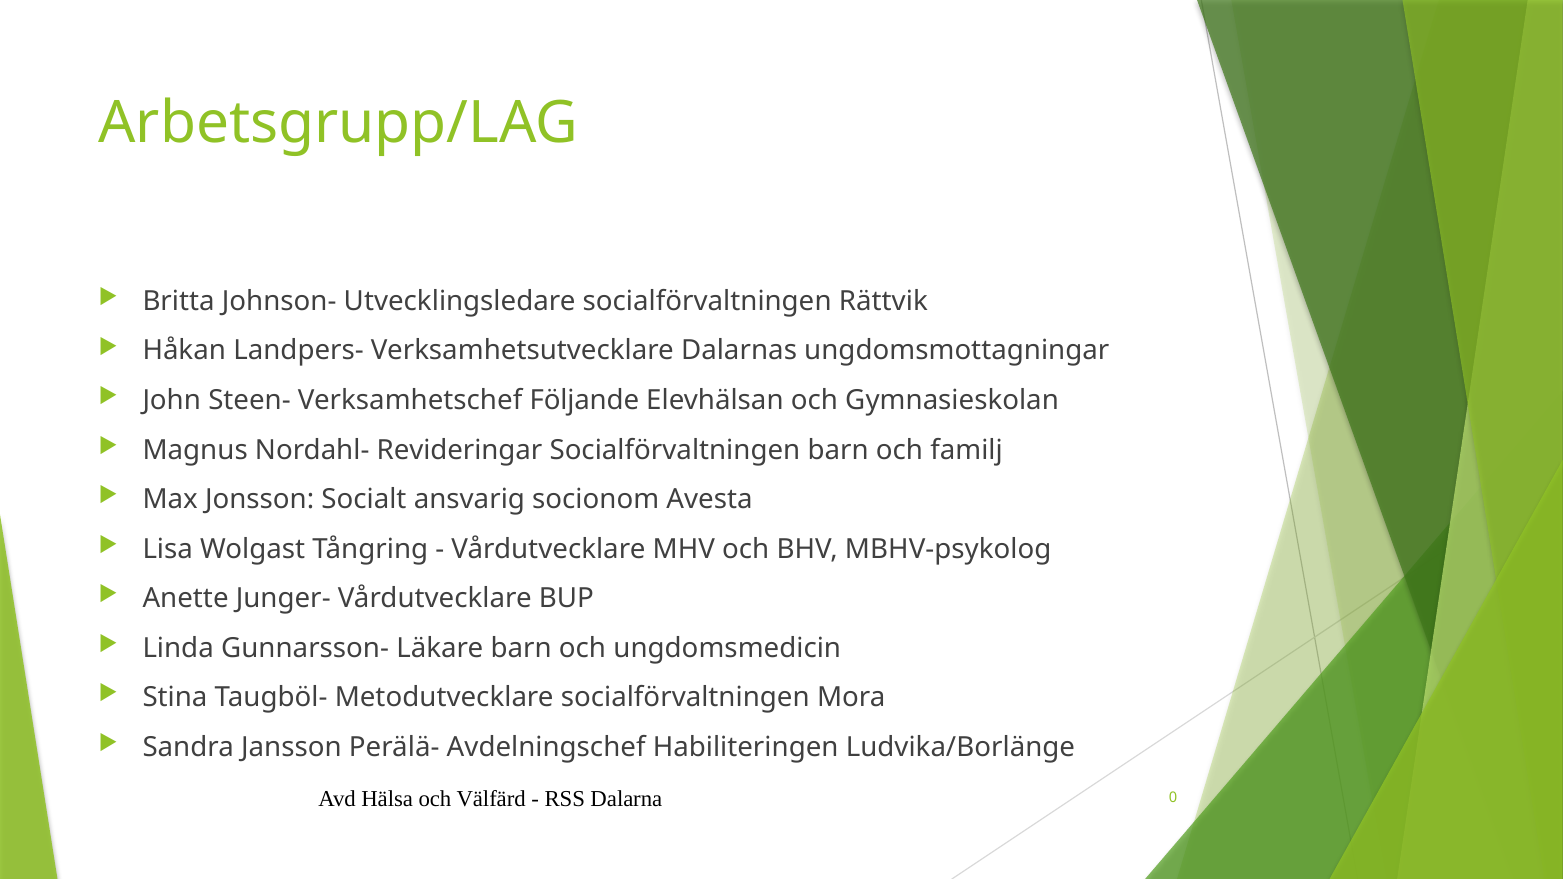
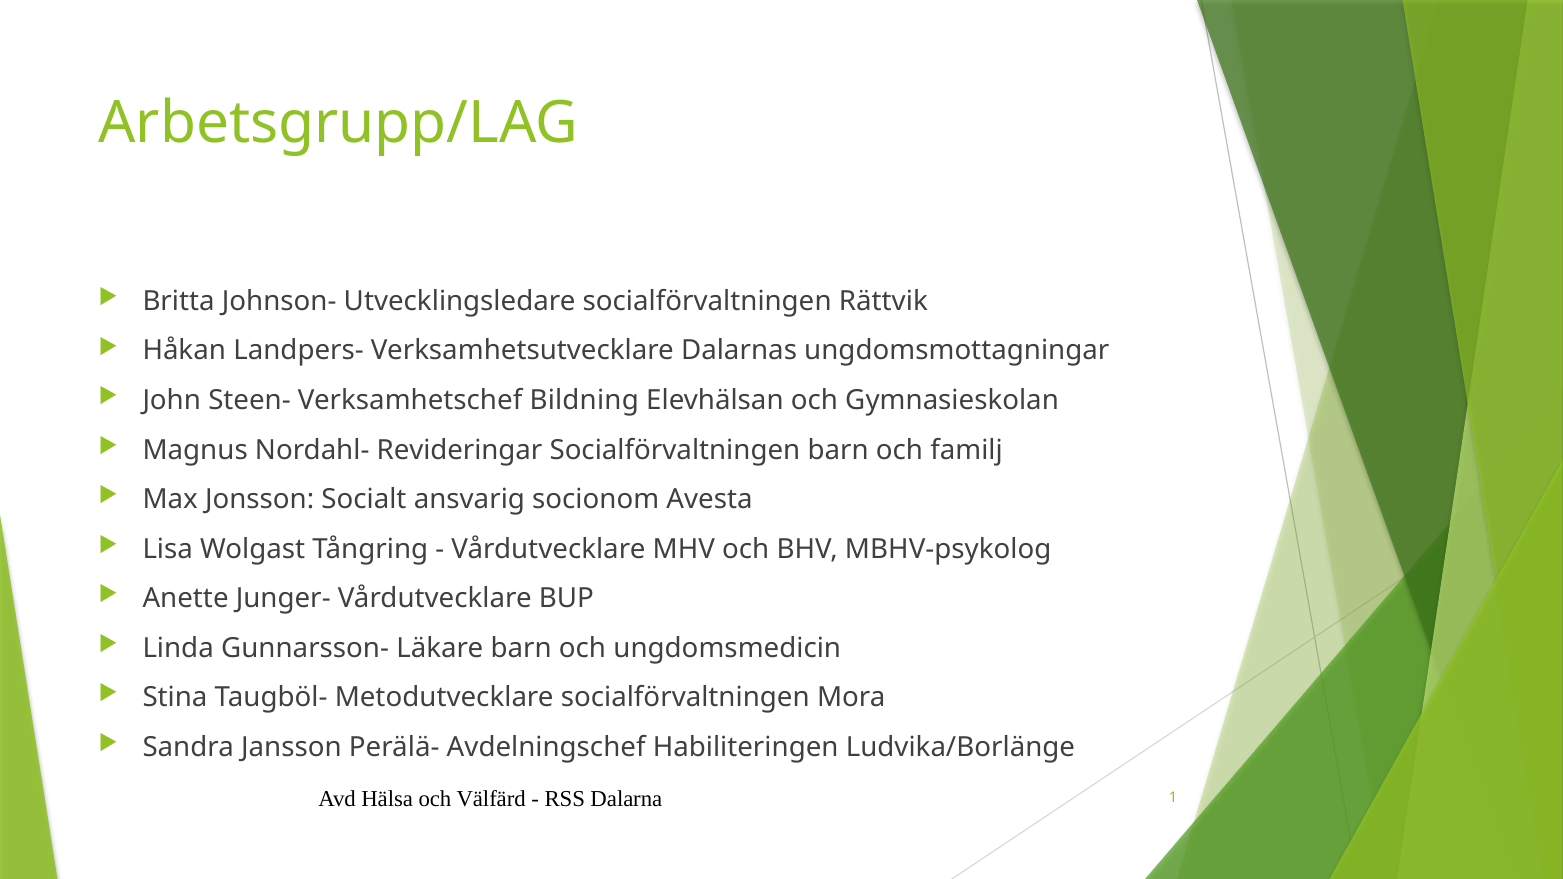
Följande: Följande -> Bildning
0: 0 -> 1
